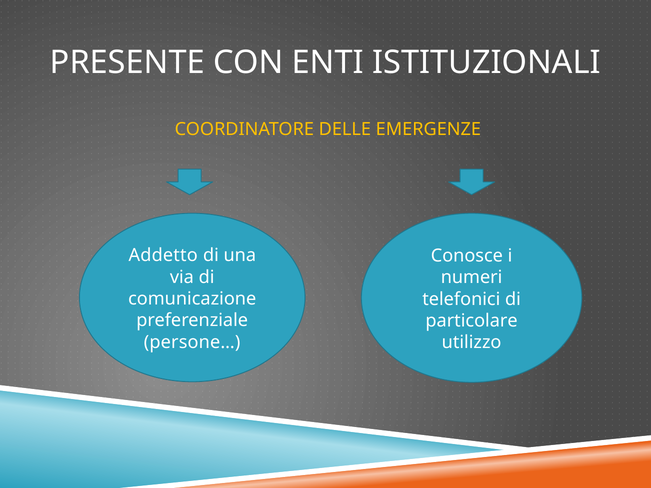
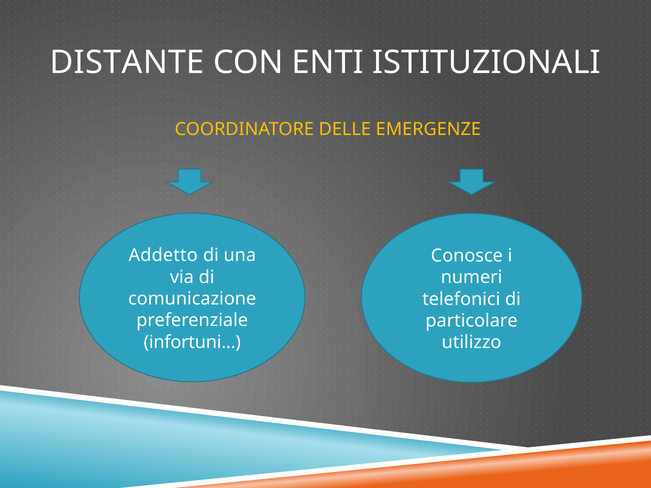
PRESENTE: PRESENTE -> DISTANTE
persone…: persone… -> infortuni…
